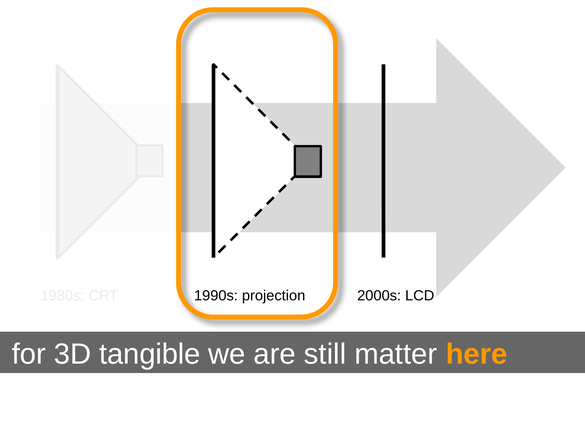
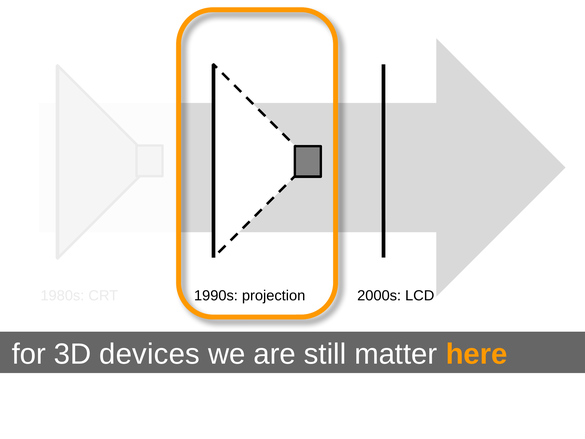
tangible: tangible -> devices
